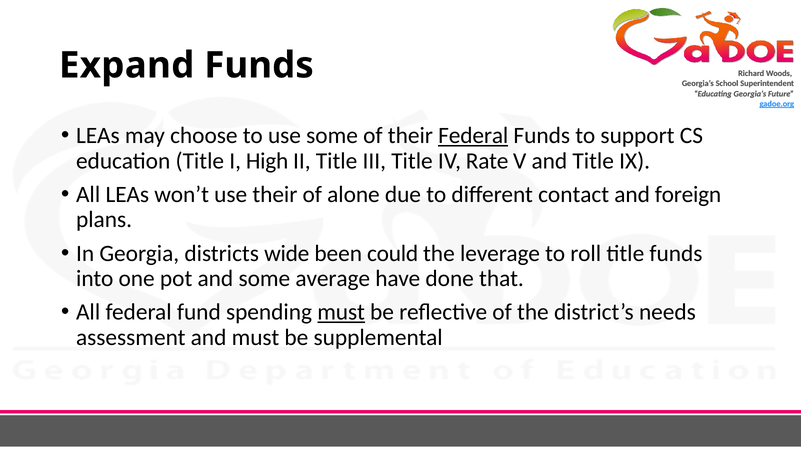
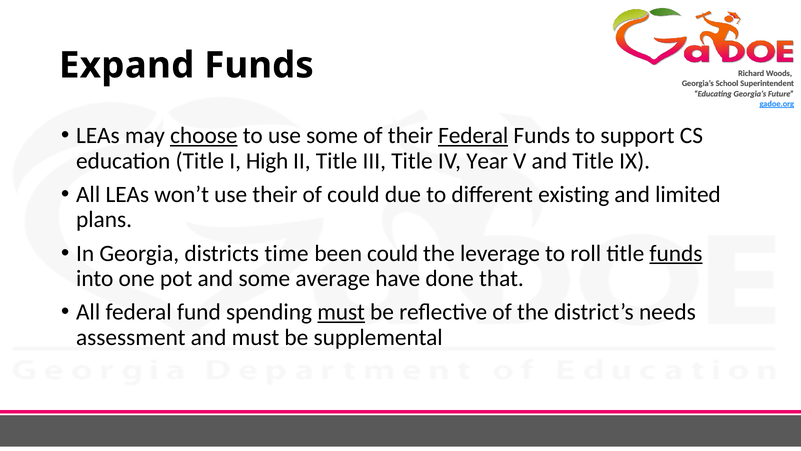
choose underline: none -> present
Rate: Rate -> Year
of alone: alone -> could
contact: contact -> existing
foreign: foreign -> limited
wide: wide -> time
funds at (676, 253) underline: none -> present
